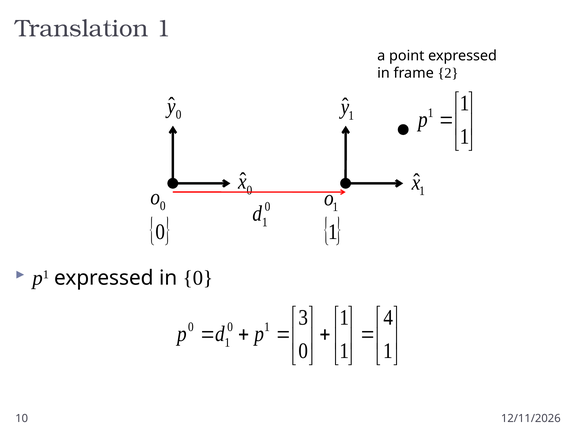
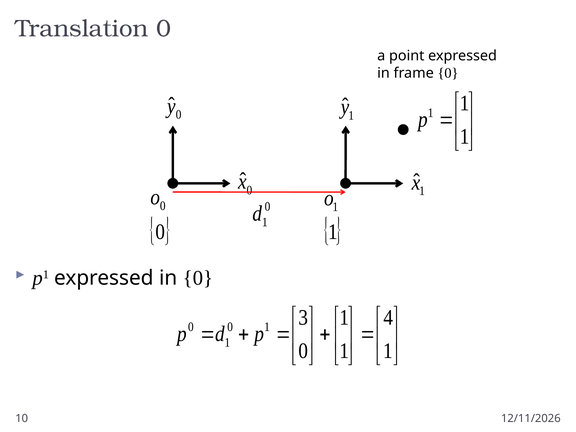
Translation 1: 1 -> 0
frame 2: 2 -> 0
